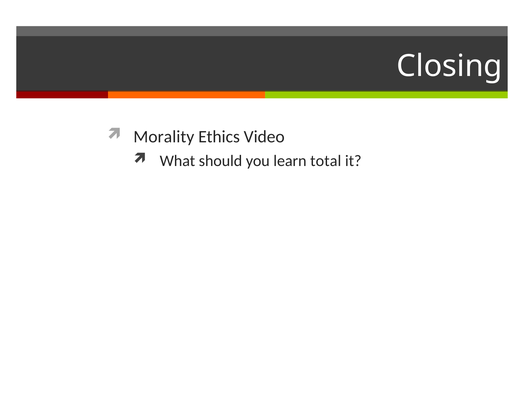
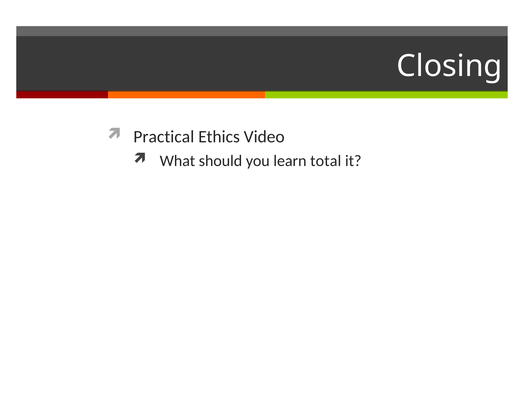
Morality: Morality -> Practical
